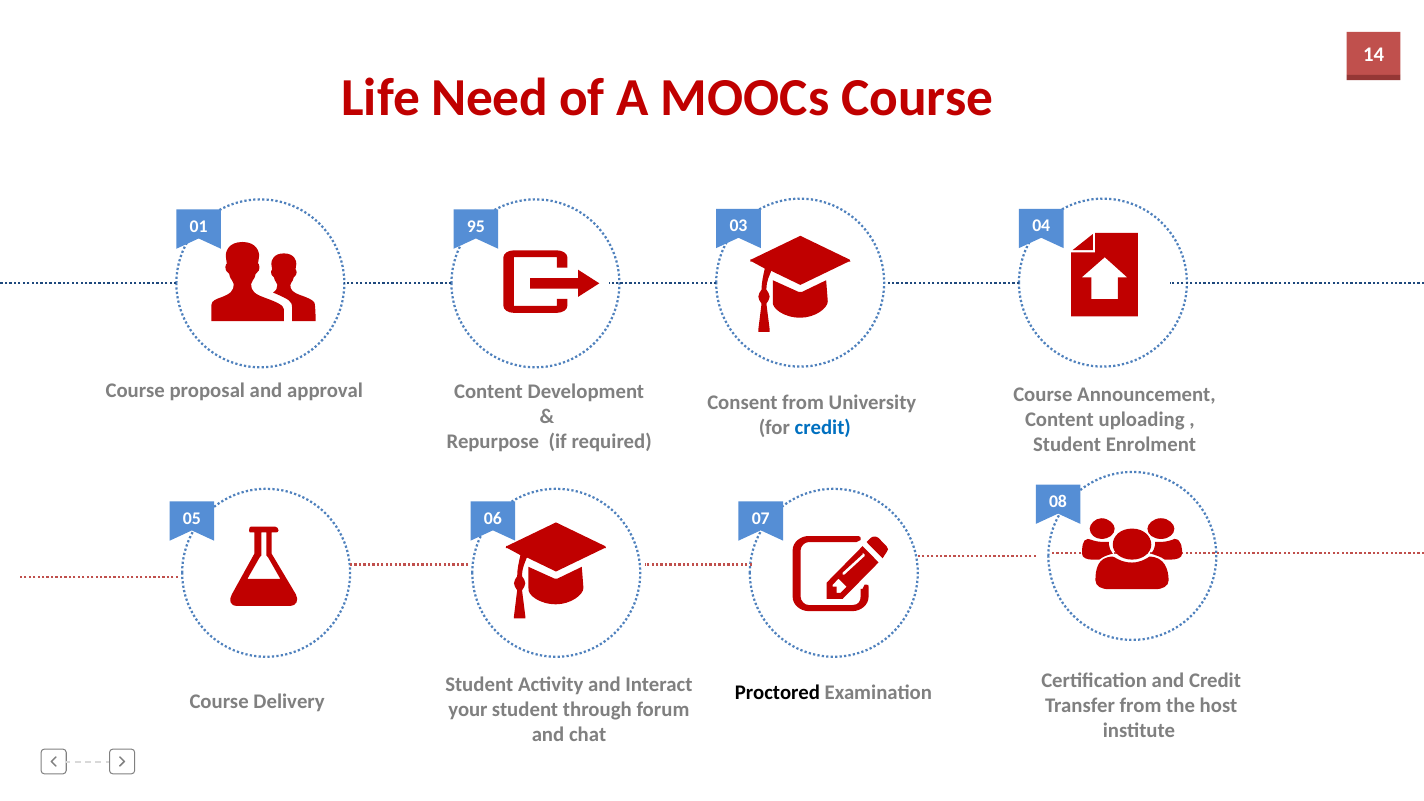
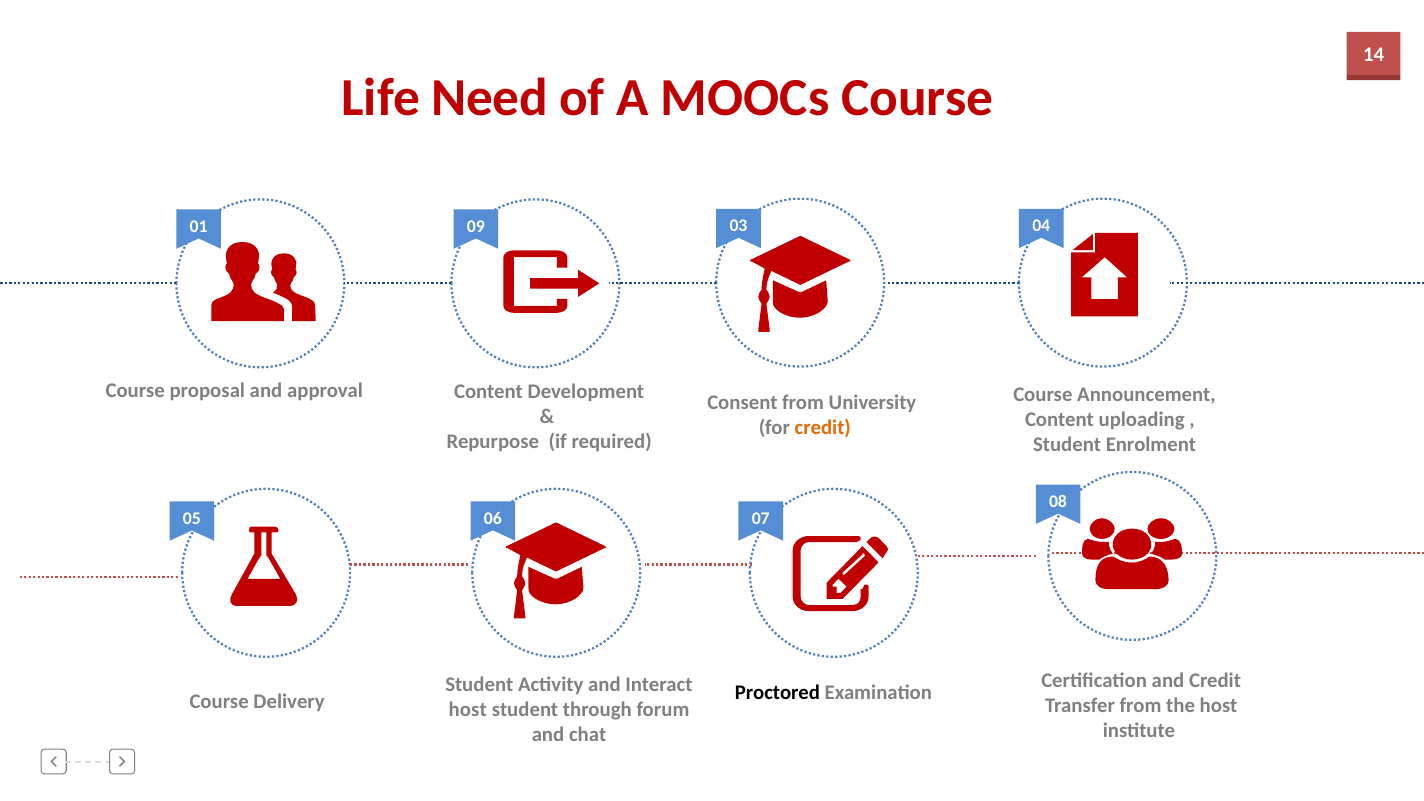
95: 95 -> 09
credit at (823, 428) colour: blue -> orange
your at (468, 709): your -> host
